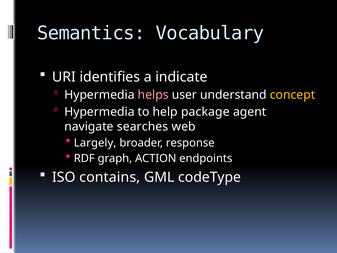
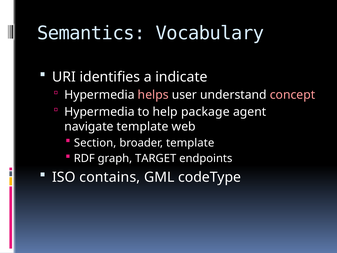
concept colour: yellow -> pink
navigate searches: searches -> template
Largely: Largely -> Section
broader response: response -> template
ACTION: ACTION -> TARGET
